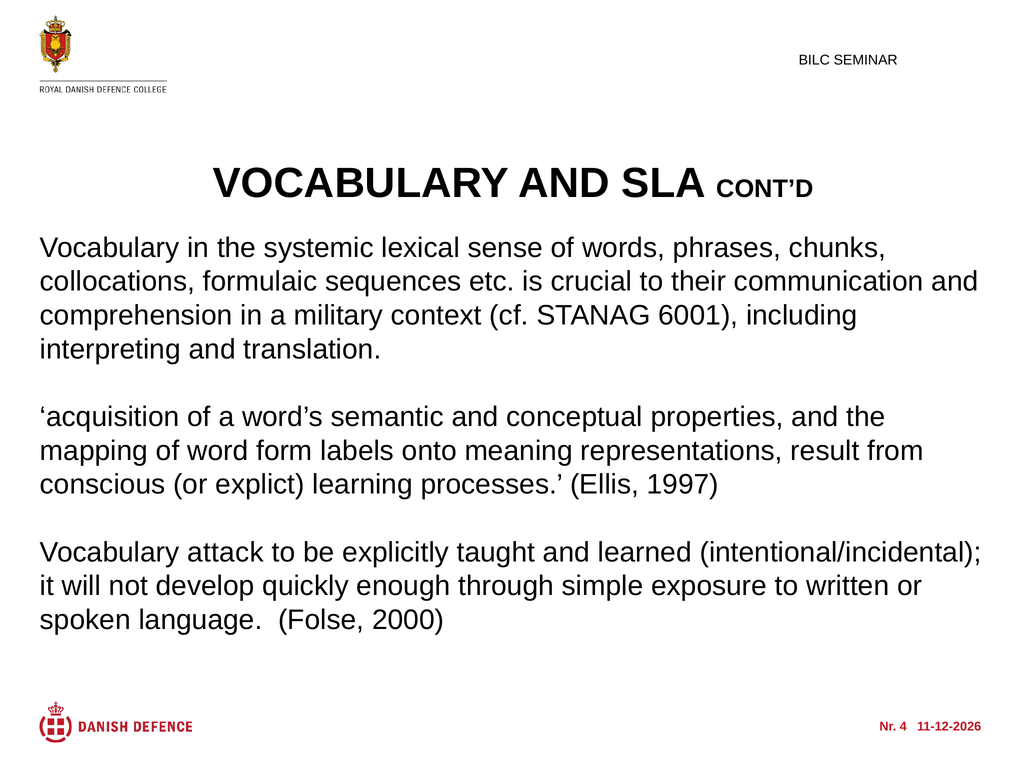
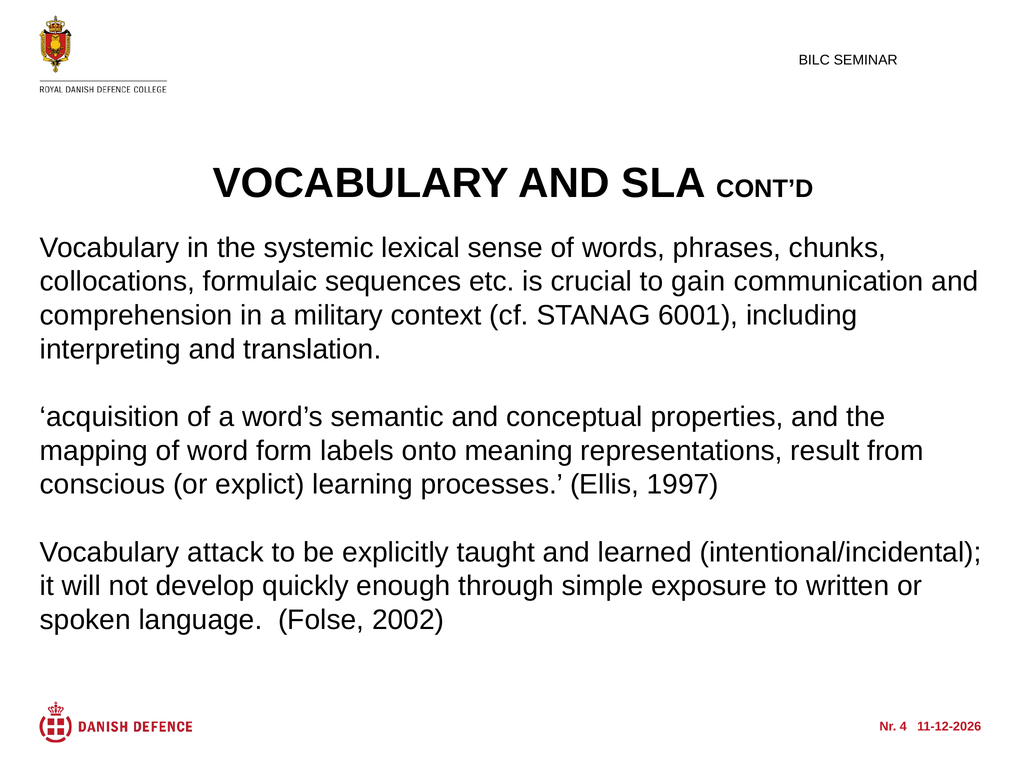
their: their -> gain
2000: 2000 -> 2002
